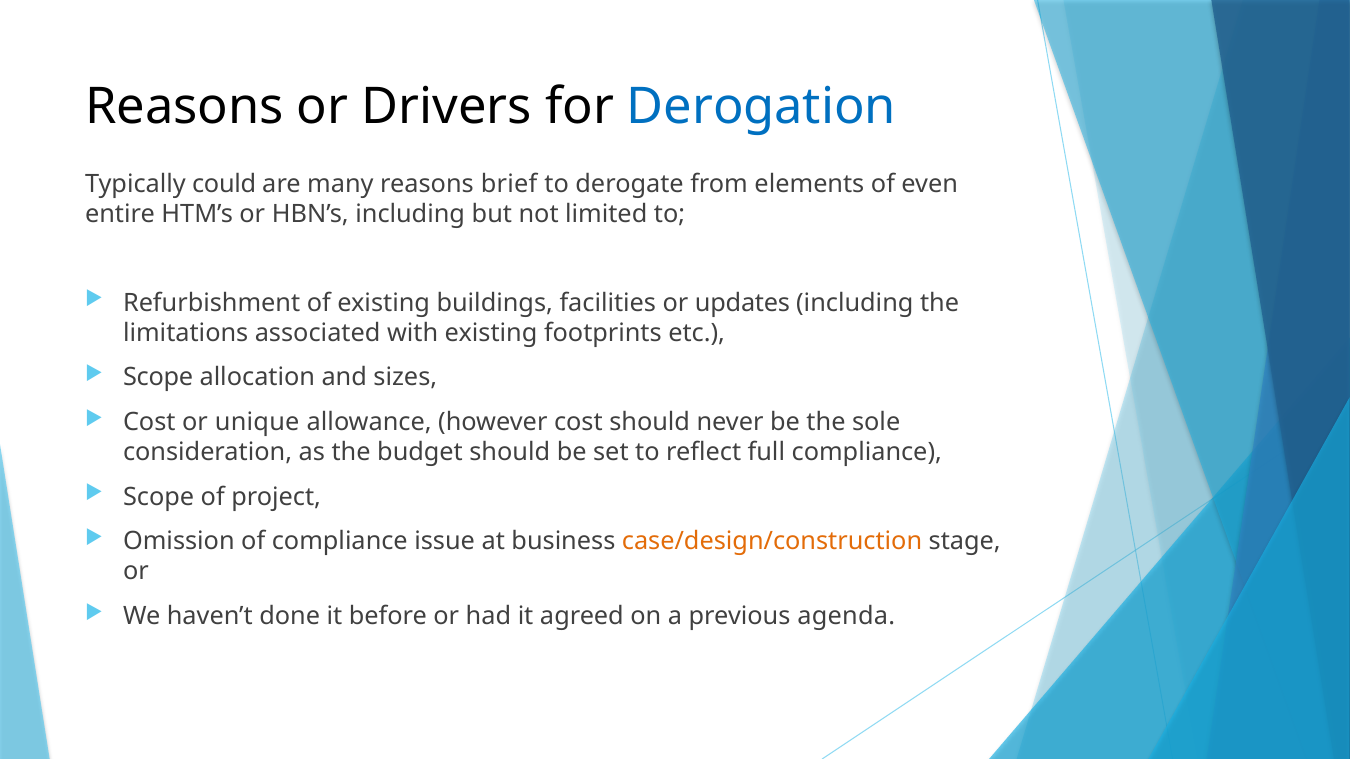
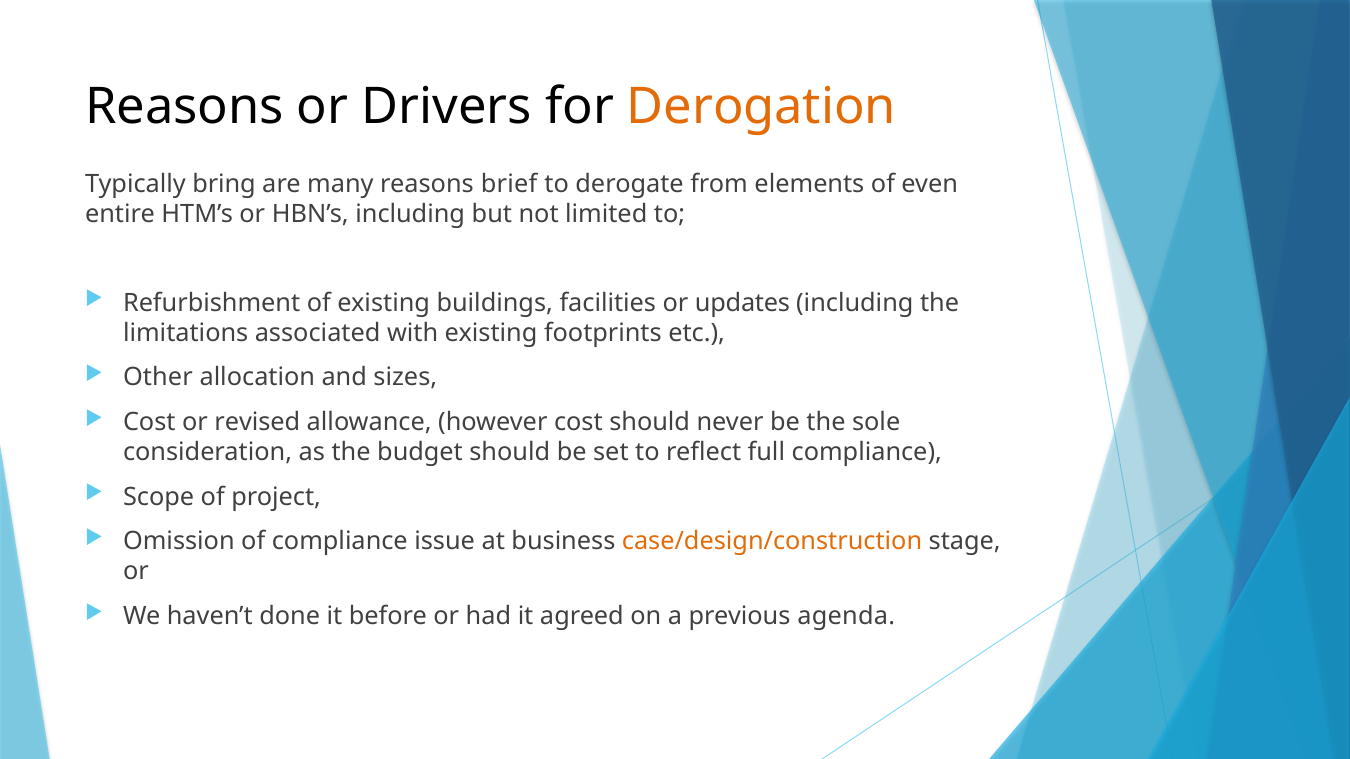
Derogation colour: blue -> orange
could: could -> bring
Scope at (158, 378): Scope -> Other
unique: unique -> revised
